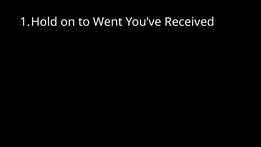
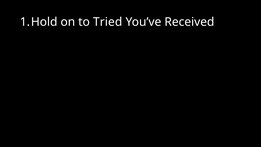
Went: Went -> Tried
